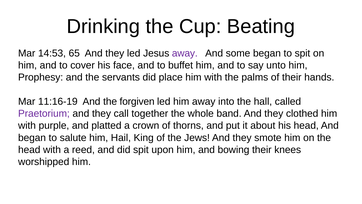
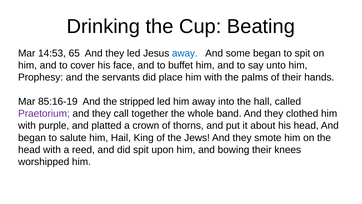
away at (185, 53) colour: purple -> blue
11:16-19: 11:16-19 -> 85:16-19
forgiven: forgiven -> stripped
